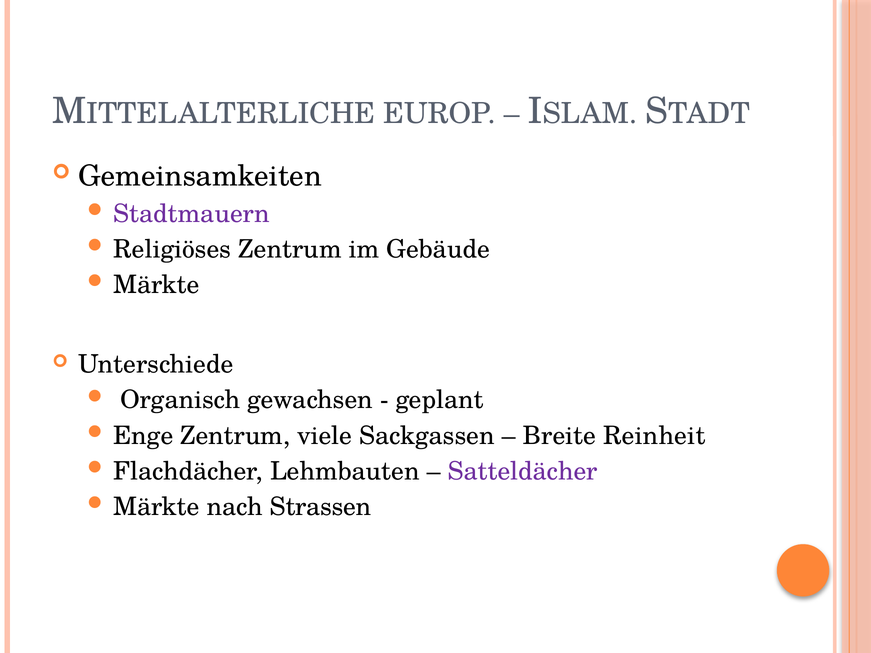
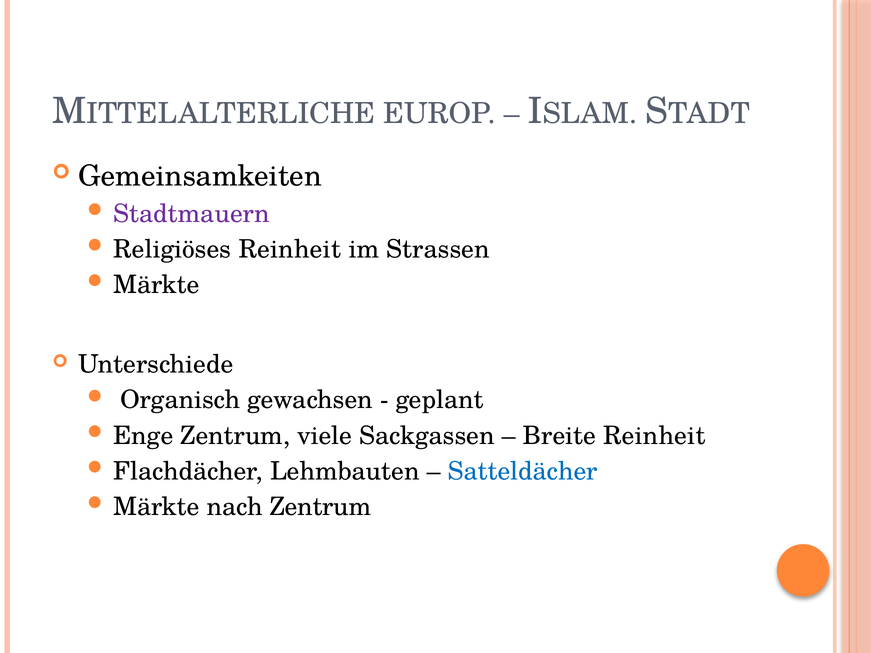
Religiöses Zentrum: Zentrum -> Reinheit
Gebäude: Gebäude -> Strassen
Satteldächer colour: purple -> blue
nach Strassen: Strassen -> Zentrum
